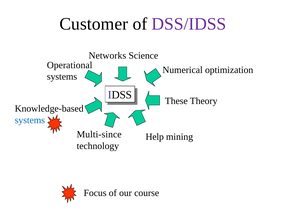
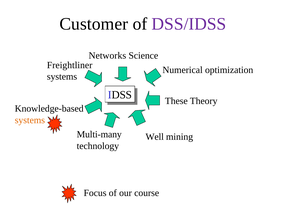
Operational: Operational -> Freightliner
systems at (30, 120) colour: blue -> orange
Multi-since: Multi-since -> Multi-many
Help: Help -> Well
